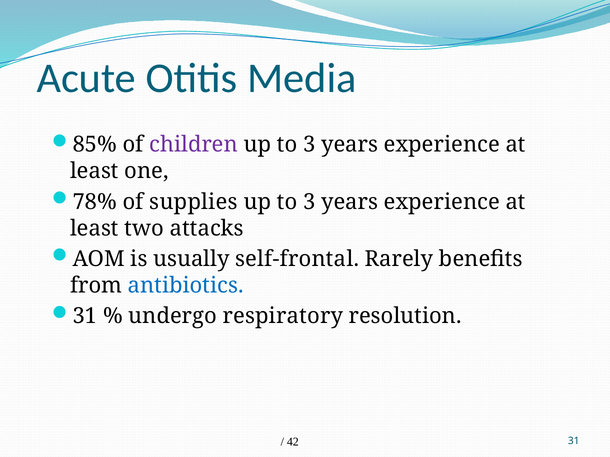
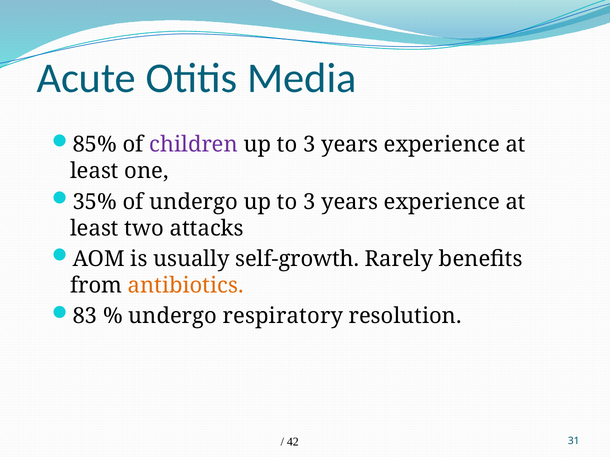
78%: 78% -> 35%
of supplies: supplies -> undergo
self-frontal: self-frontal -> self-growth
antibiotics colour: blue -> orange
31 at (85, 317): 31 -> 83
